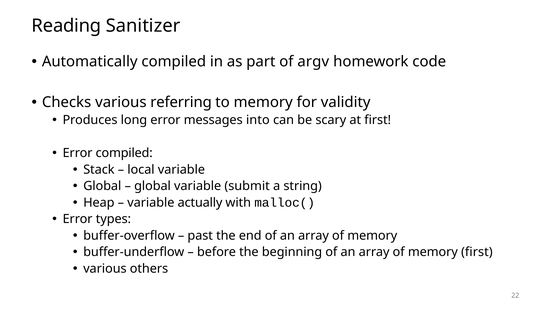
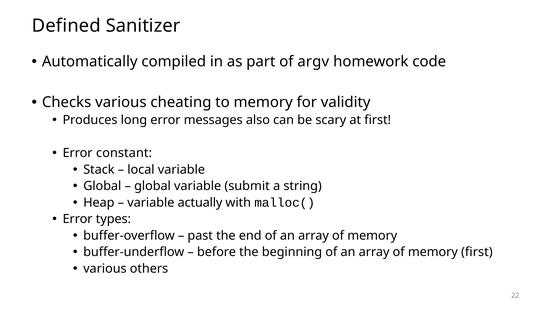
Reading: Reading -> Defined
referring: referring -> cheating
into: into -> also
Error compiled: compiled -> constant
